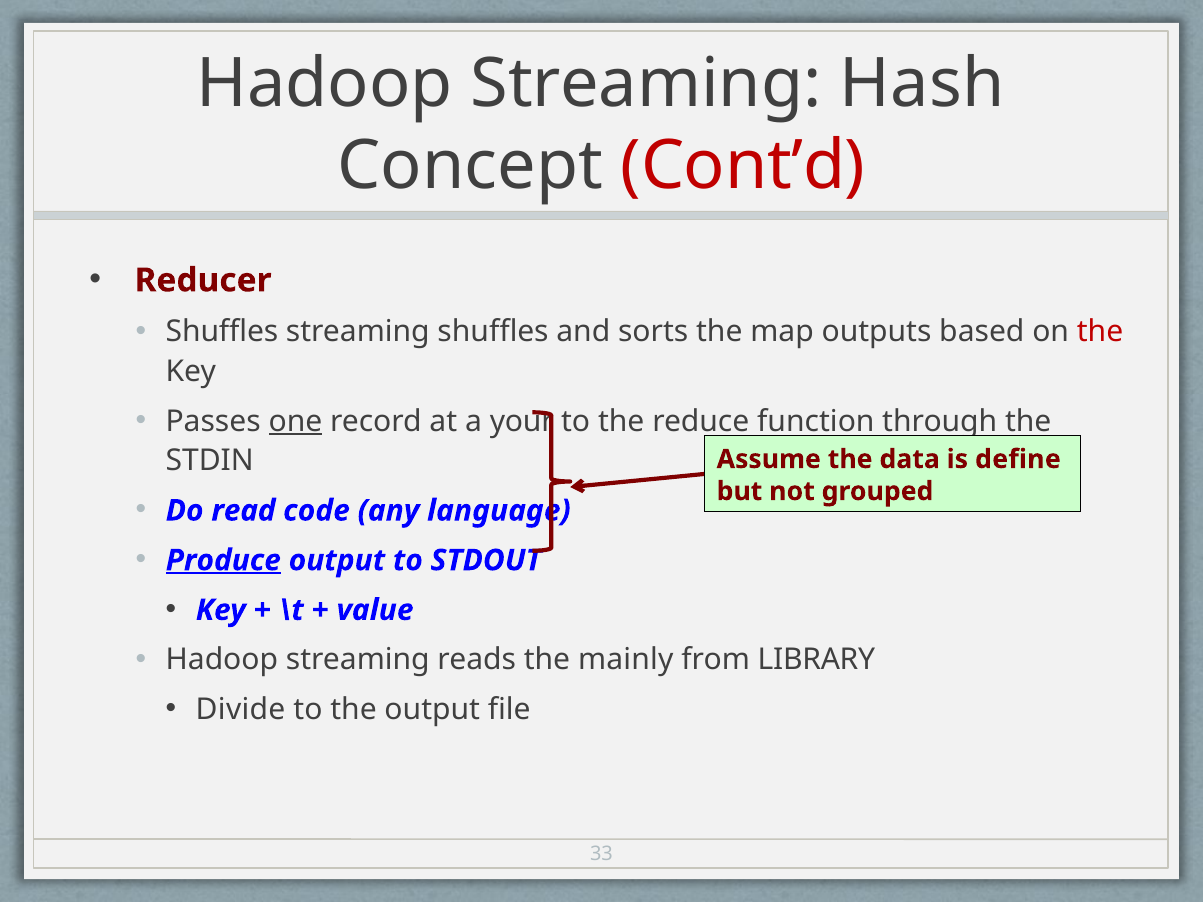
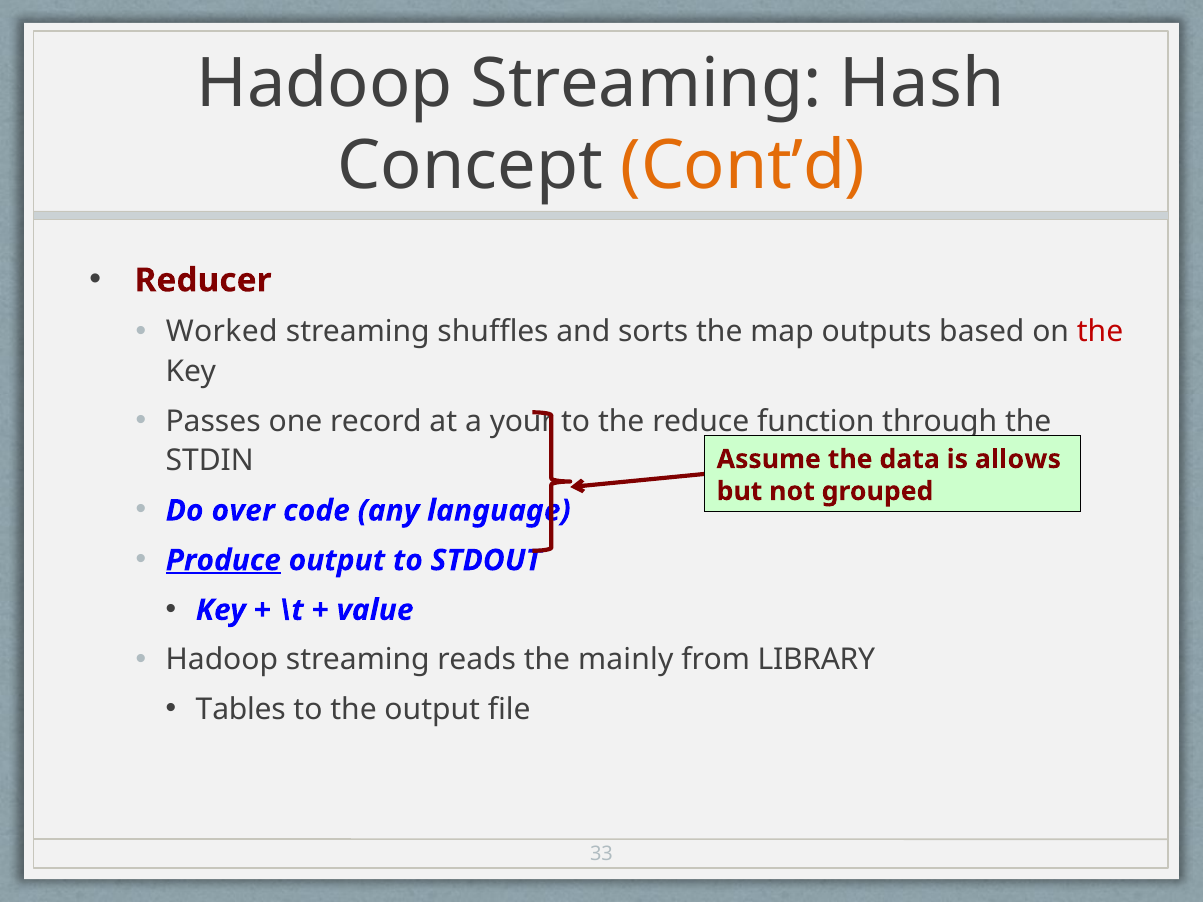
Cont’d colour: red -> orange
Shuffles at (222, 332): Shuffles -> Worked
one underline: present -> none
define: define -> allows
read: read -> over
Divide: Divide -> Tables
